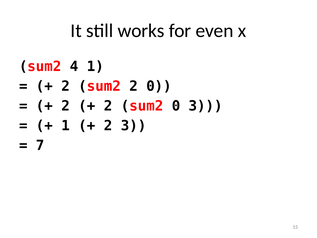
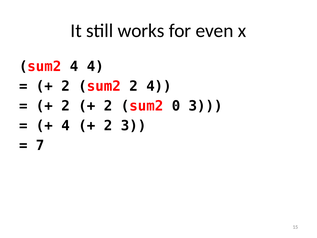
4 1: 1 -> 4
2 0: 0 -> 4
1 at (66, 126): 1 -> 4
